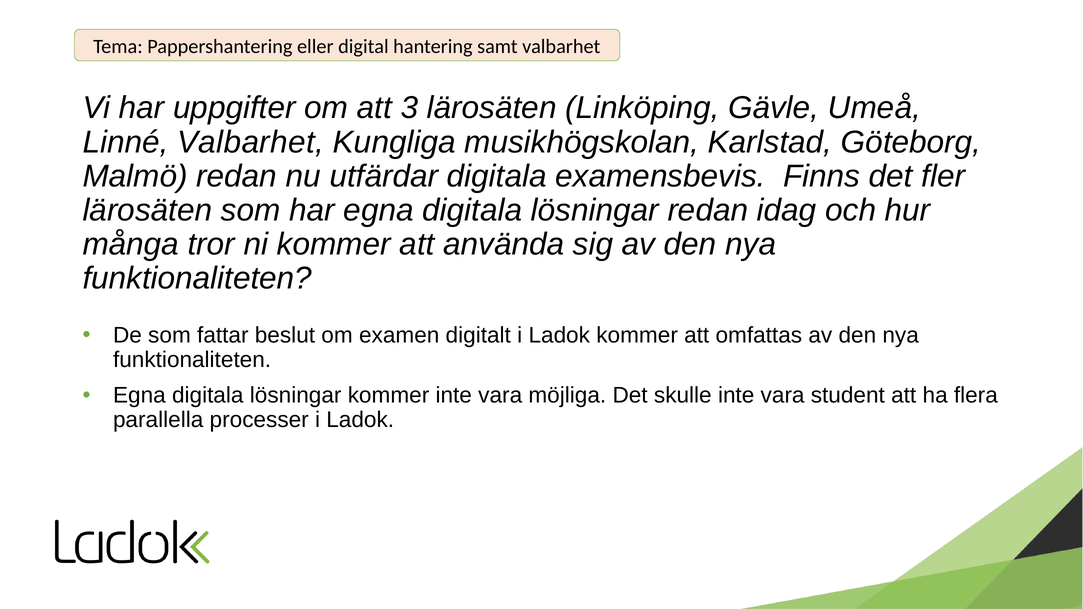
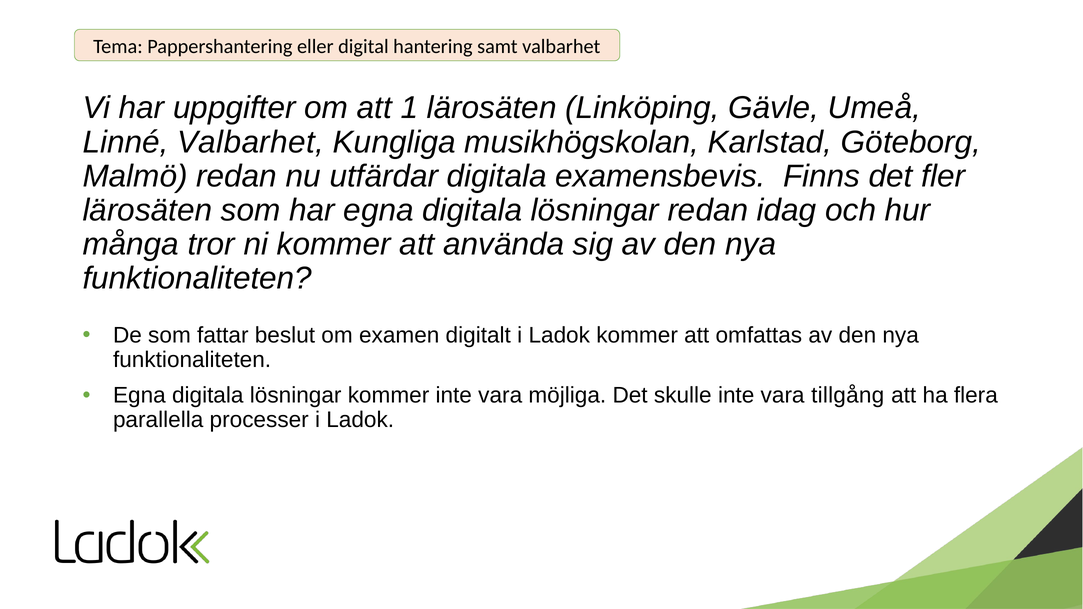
3: 3 -> 1
student: student -> tillgång
